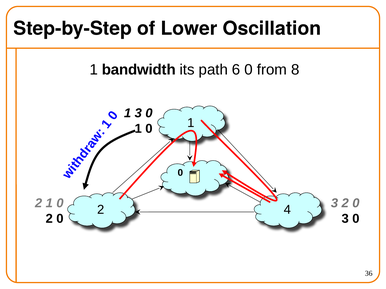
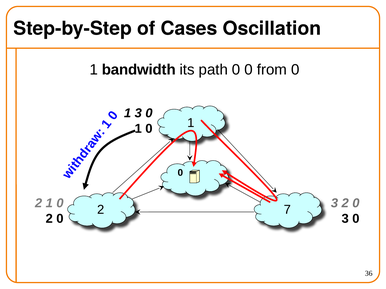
Lower: Lower -> Cases
path 6: 6 -> 0
from 8: 8 -> 0
4: 4 -> 7
